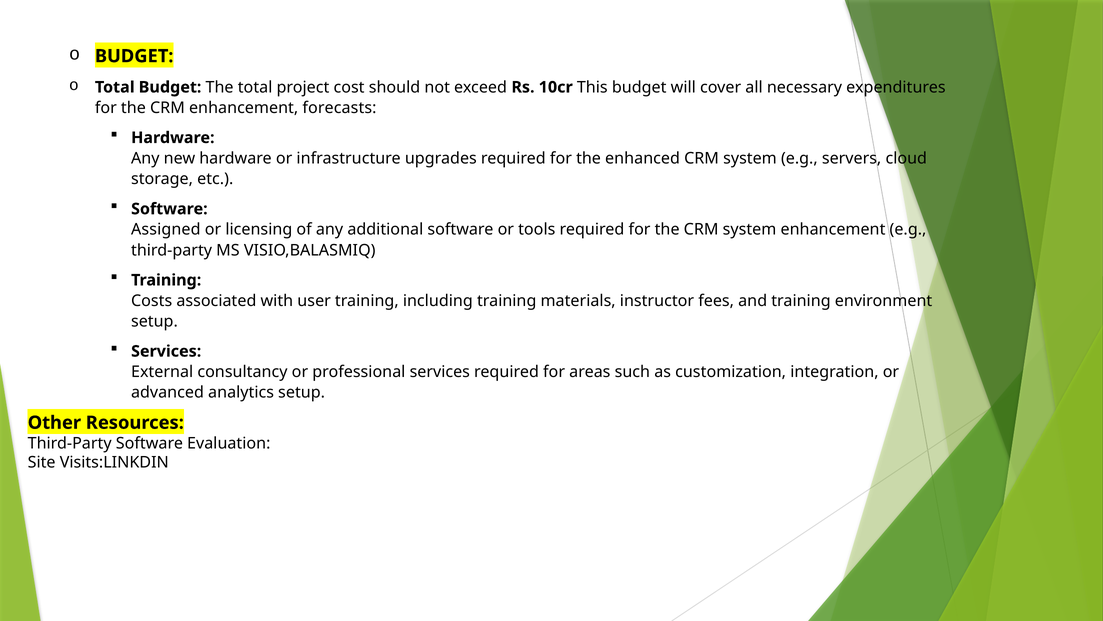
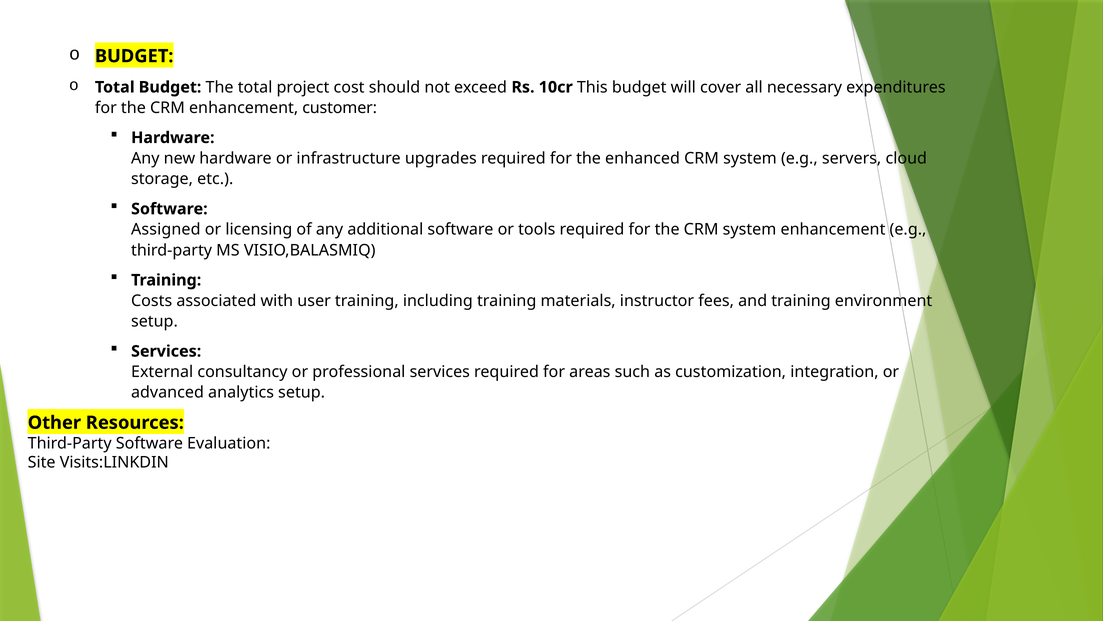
forecasts: forecasts -> customer
